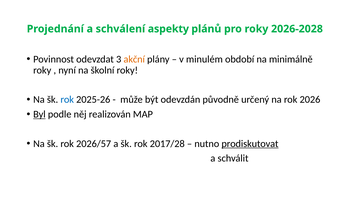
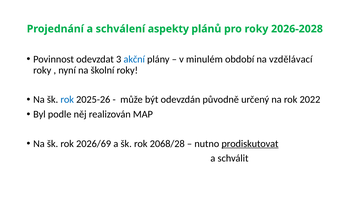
akční colour: orange -> blue
minimálně: minimálně -> vzdělávací
2026: 2026 -> 2022
Byl underline: present -> none
2026/57: 2026/57 -> 2026/69
2017/28: 2017/28 -> 2068/28
